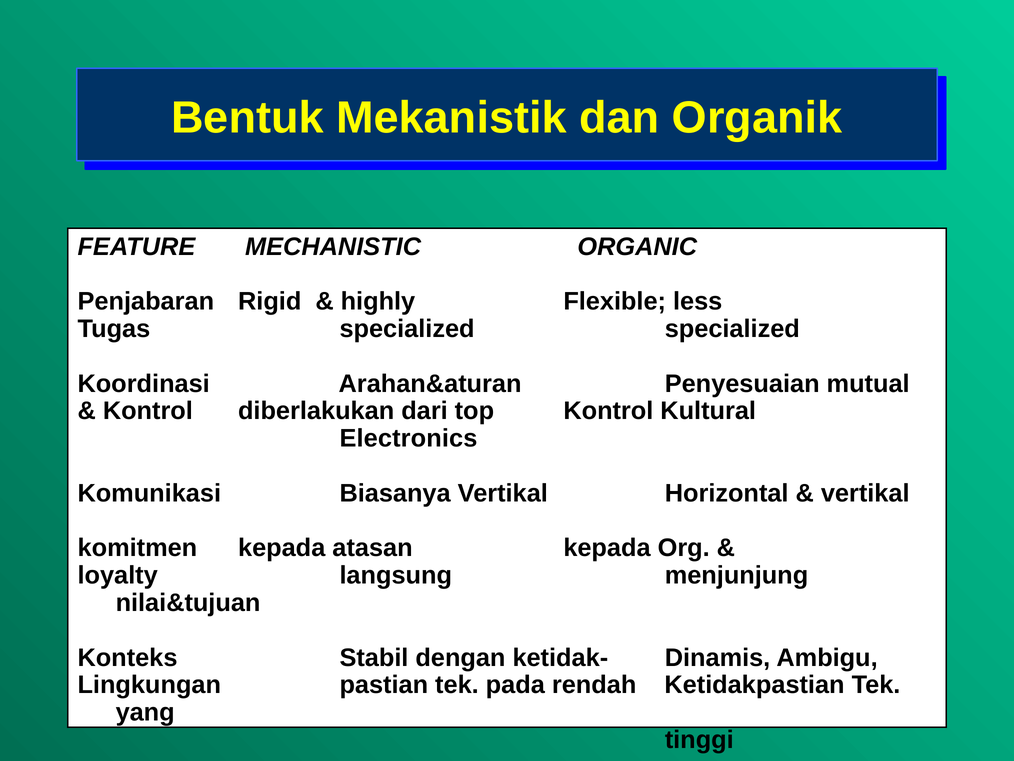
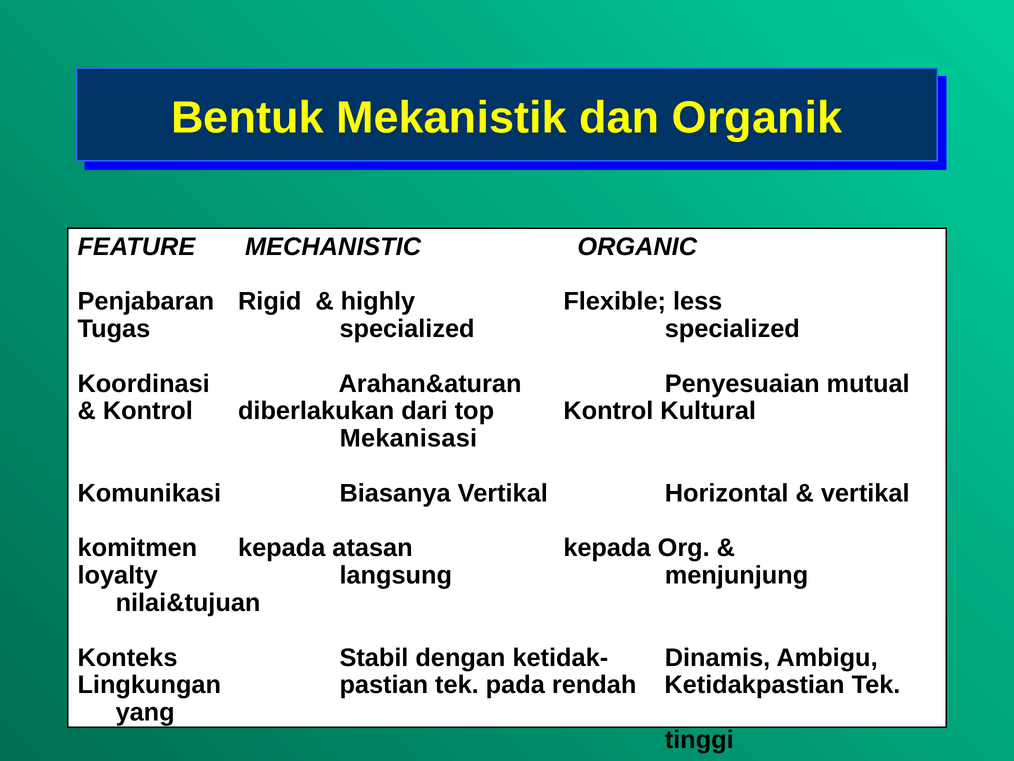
Electronics: Electronics -> Mekanisasi
